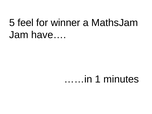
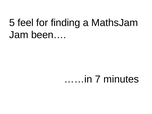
winner: winner -> finding
have…: have… -> been…
1: 1 -> 7
